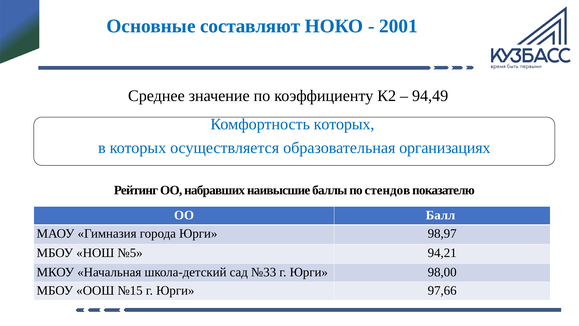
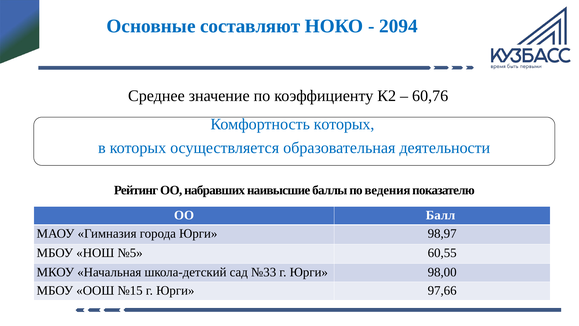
2001: 2001 -> 2094
94,49: 94,49 -> 60,76
организациях: организациях -> деятельности
стендов: стендов -> ведения
94,21: 94,21 -> 60,55
